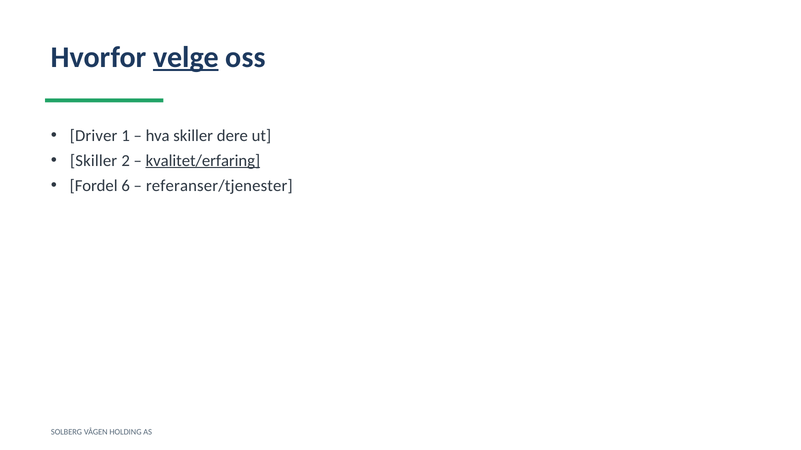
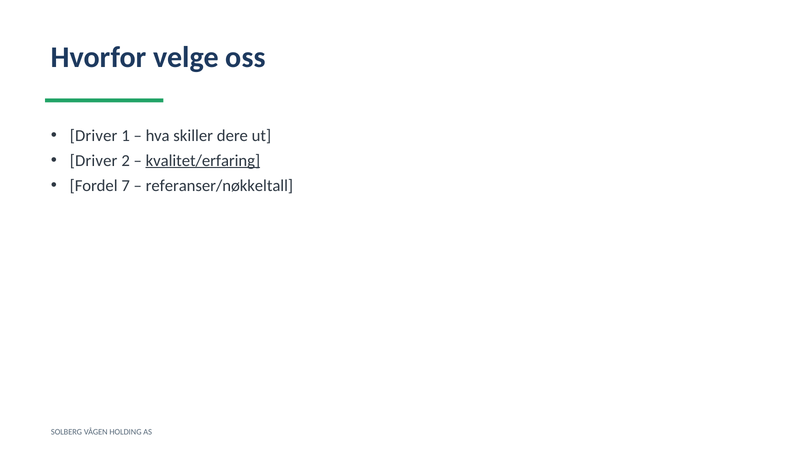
velge underline: present -> none
Skiller at (94, 161): Skiller -> Driver
6: 6 -> 7
referanser/tjenester: referanser/tjenester -> referanser/nøkkeltall
